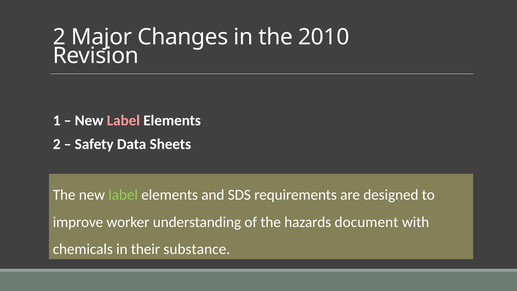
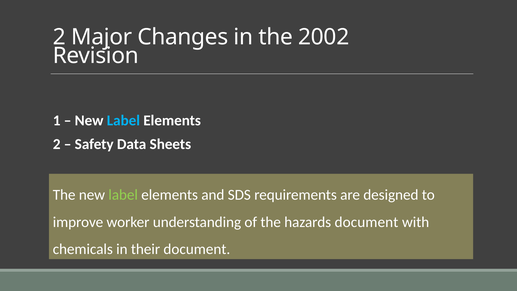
2010: 2010 -> 2002
Label at (123, 120) colour: pink -> light blue
their substance: substance -> document
